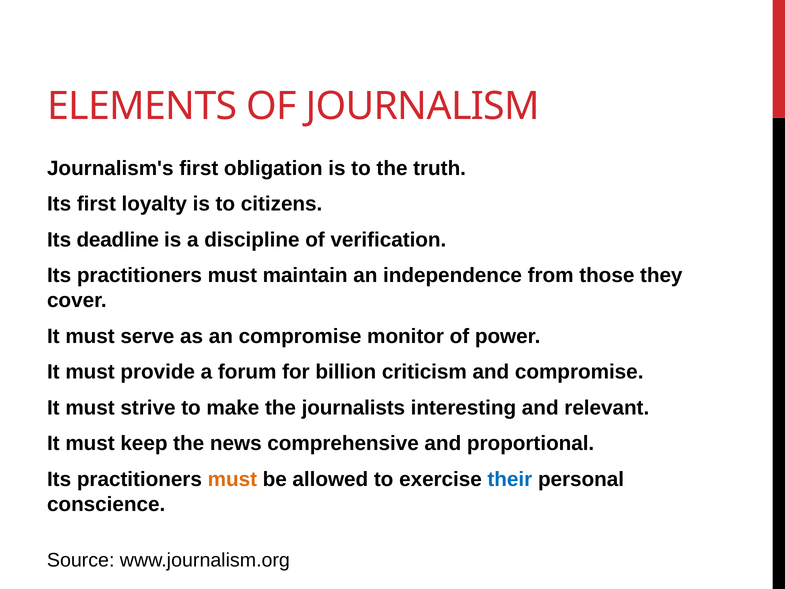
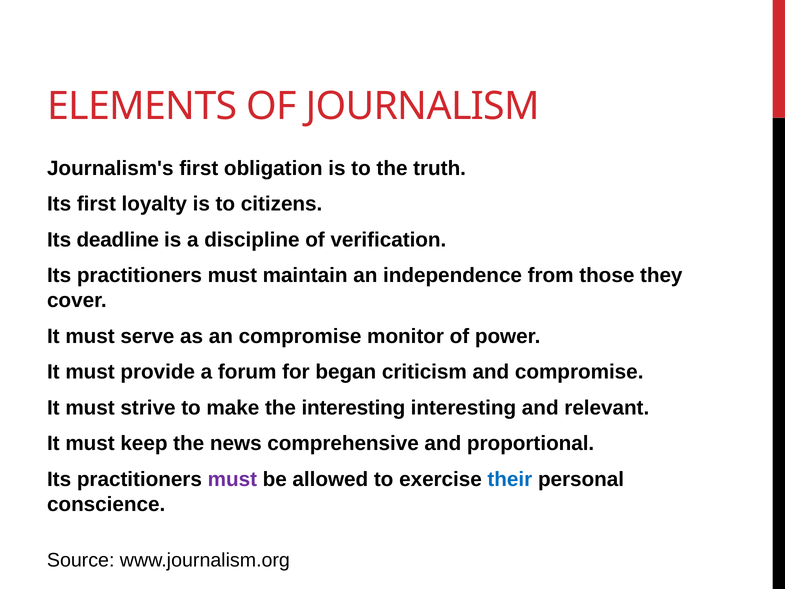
billion: billion -> began
the journalists: journalists -> interesting
must at (232, 479) colour: orange -> purple
